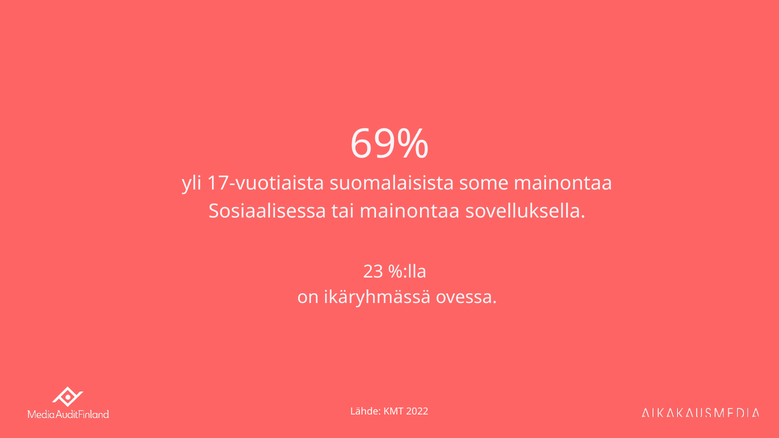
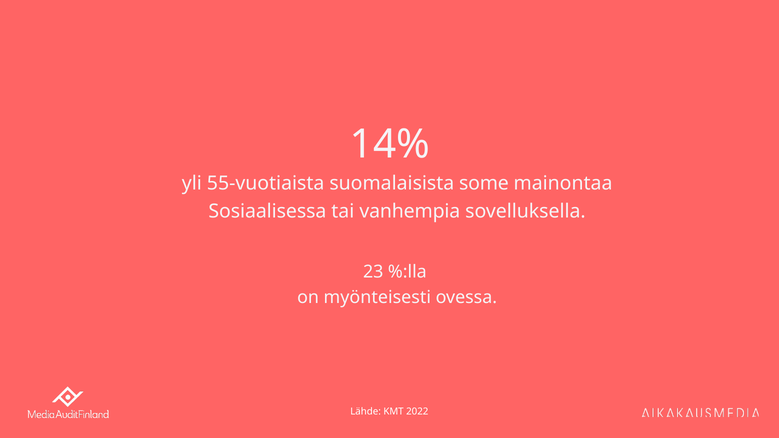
69%: 69% -> 14%
17-vuotiaista: 17-vuotiaista -> 55-vuotiaista
tai mainontaa: mainontaa -> vanhempia
ikäryhmässä: ikäryhmässä -> myönteisesti
